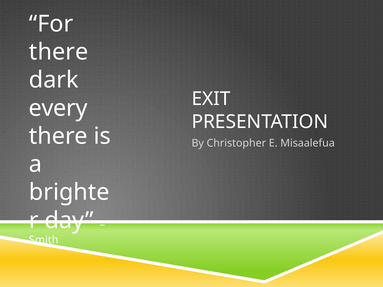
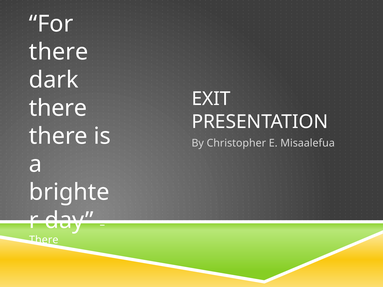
every at (58, 108): every -> there
Smith at (44, 240): Smith -> There
